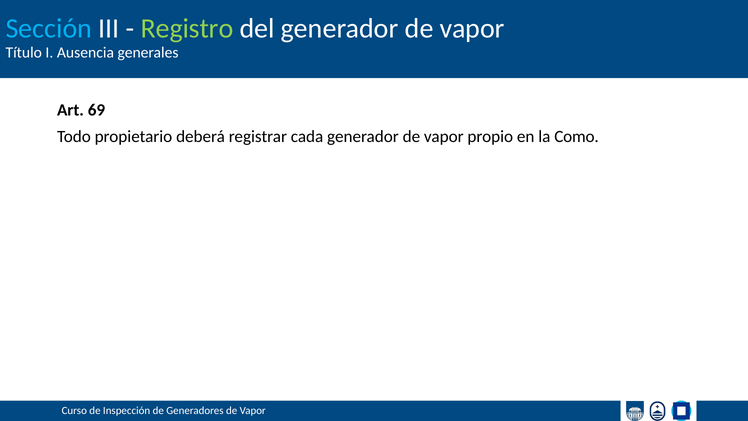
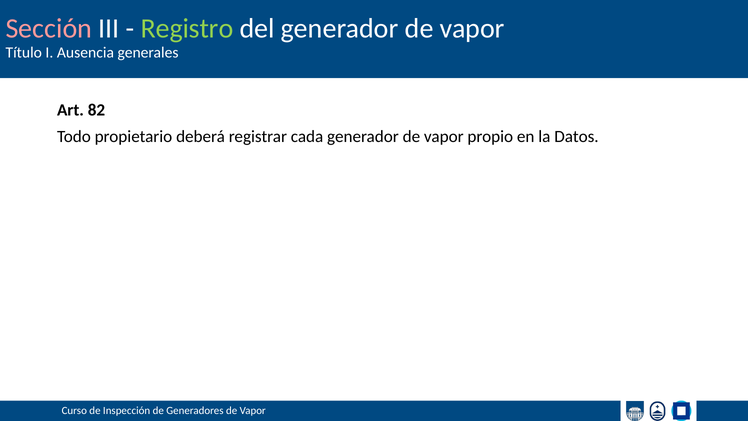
Sección colour: light blue -> pink
69: 69 -> 82
Como: Como -> Datos
